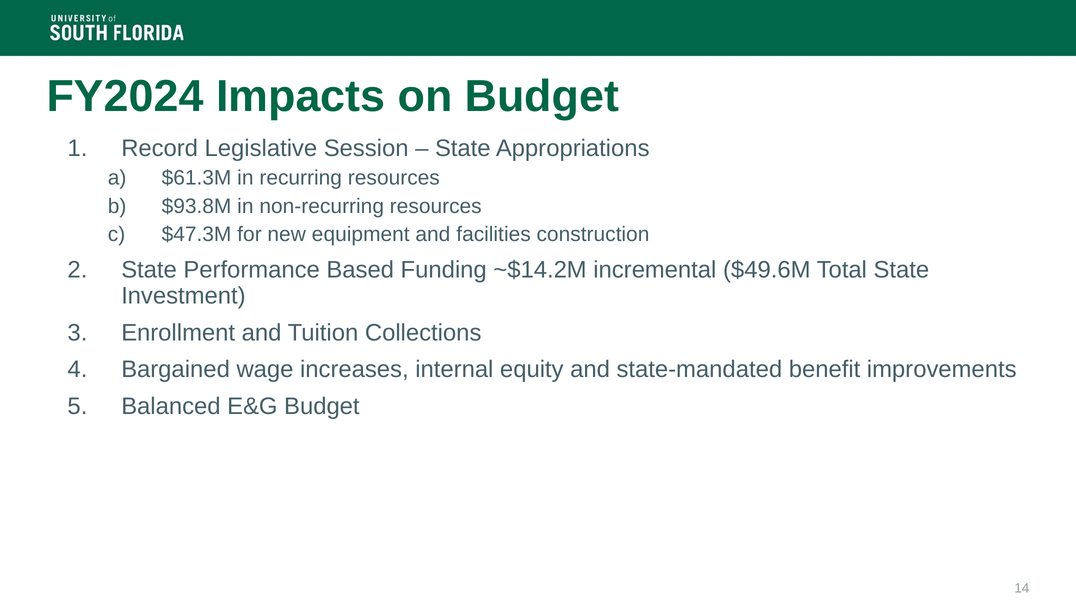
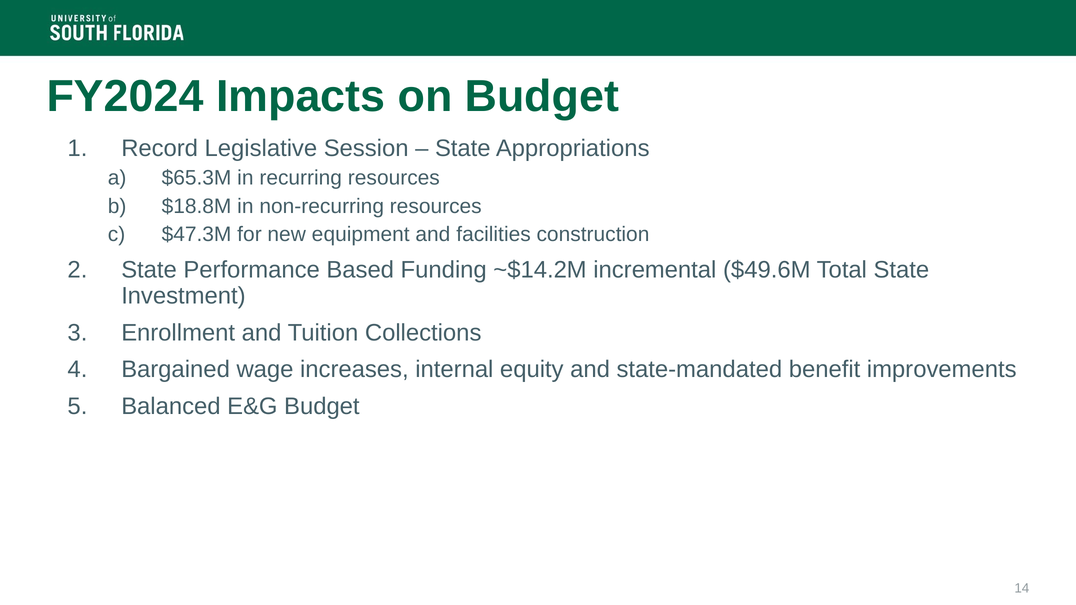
$61.3M: $61.3M -> $65.3M
$93.8M: $93.8M -> $18.8M
